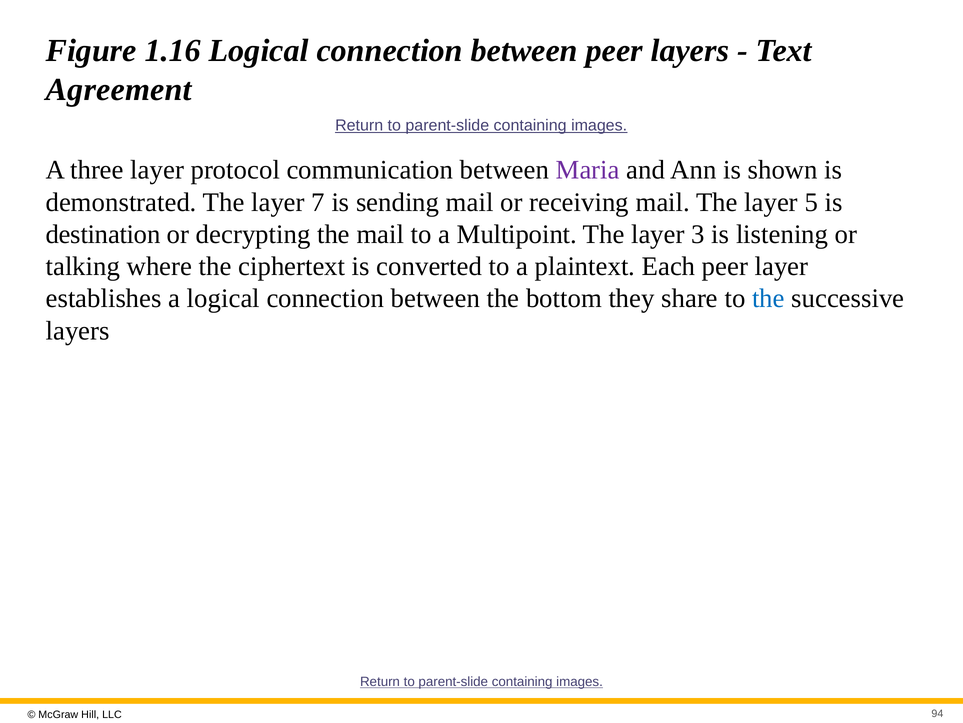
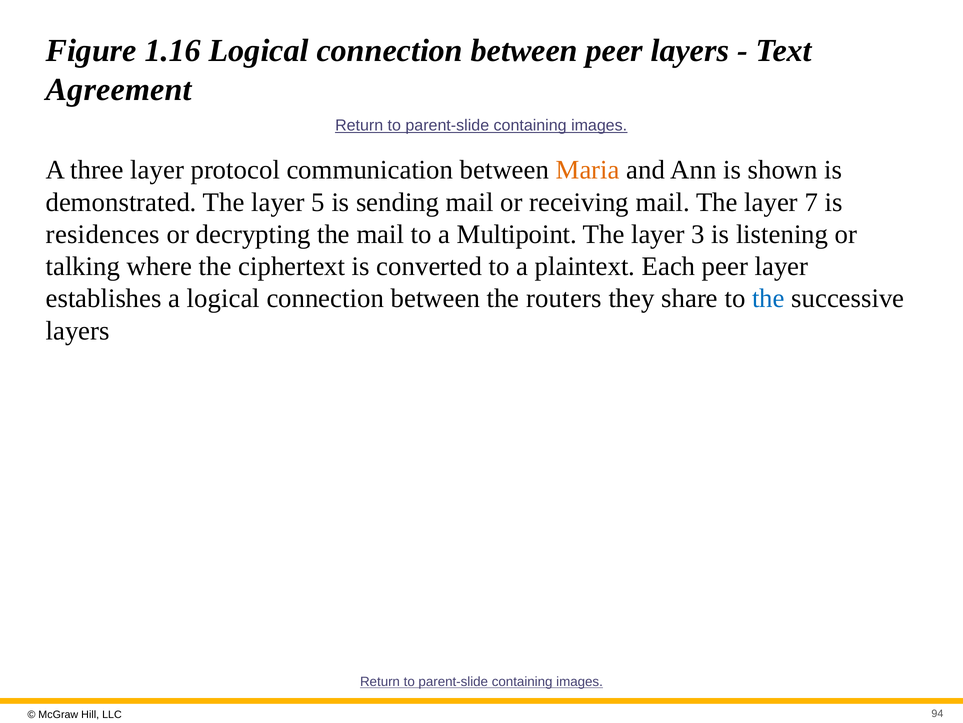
Maria colour: purple -> orange
7: 7 -> 5
5: 5 -> 7
destination: destination -> residences
bottom: bottom -> routers
